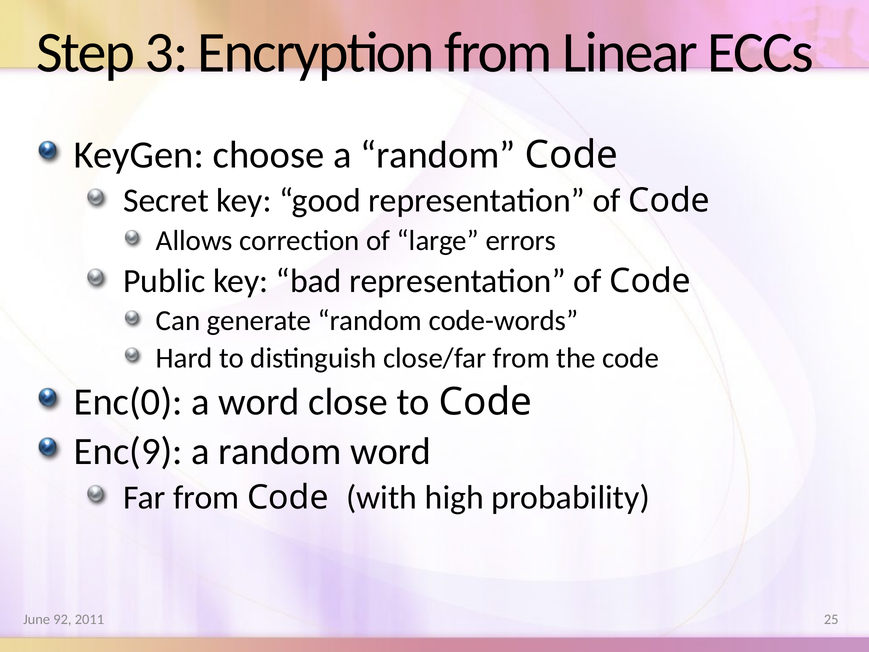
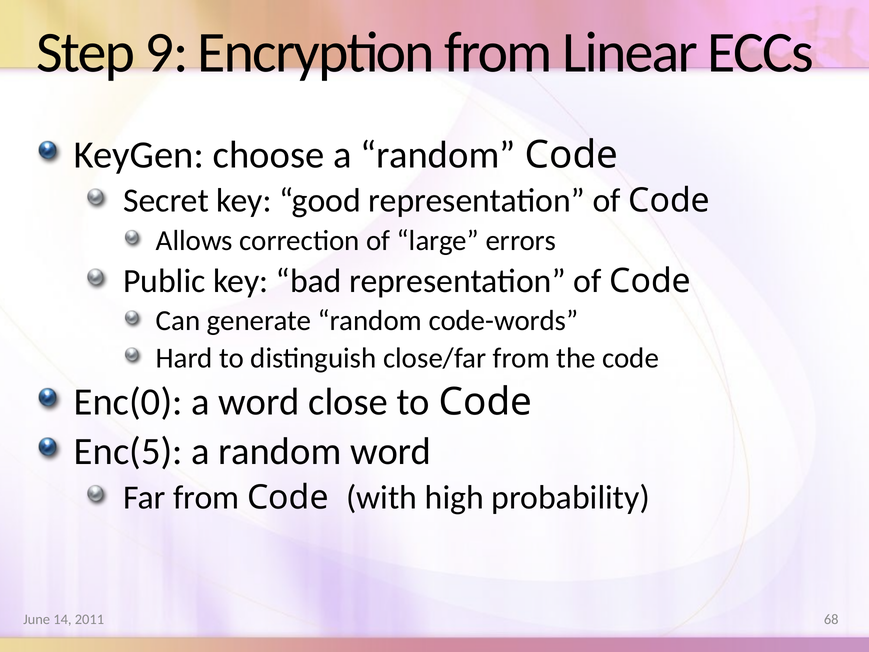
3: 3 -> 9
Enc(9: Enc(9 -> Enc(5
92: 92 -> 14
25: 25 -> 68
